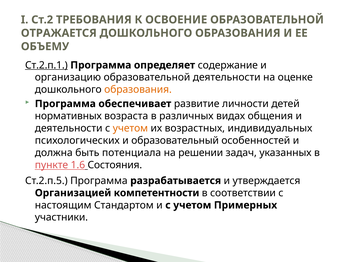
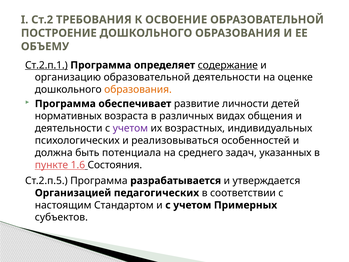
ОТРАЖАЕТСЯ: ОТРАЖАЕТСЯ -> ПОСТРОЕНИЕ
содержание underline: none -> present
учетом at (130, 128) colour: orange -> purple
образовательный: образовательный -> реализовываться
решении: решении -> среднего
компетентности: компетентности -> педагогических
участники: участники -> субъектов
